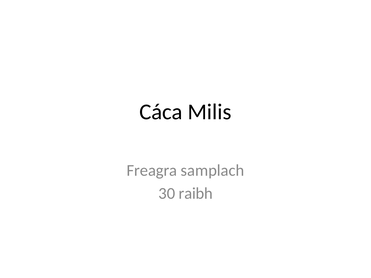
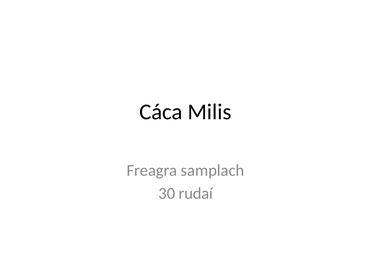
raibh: raibh -> rudaí
